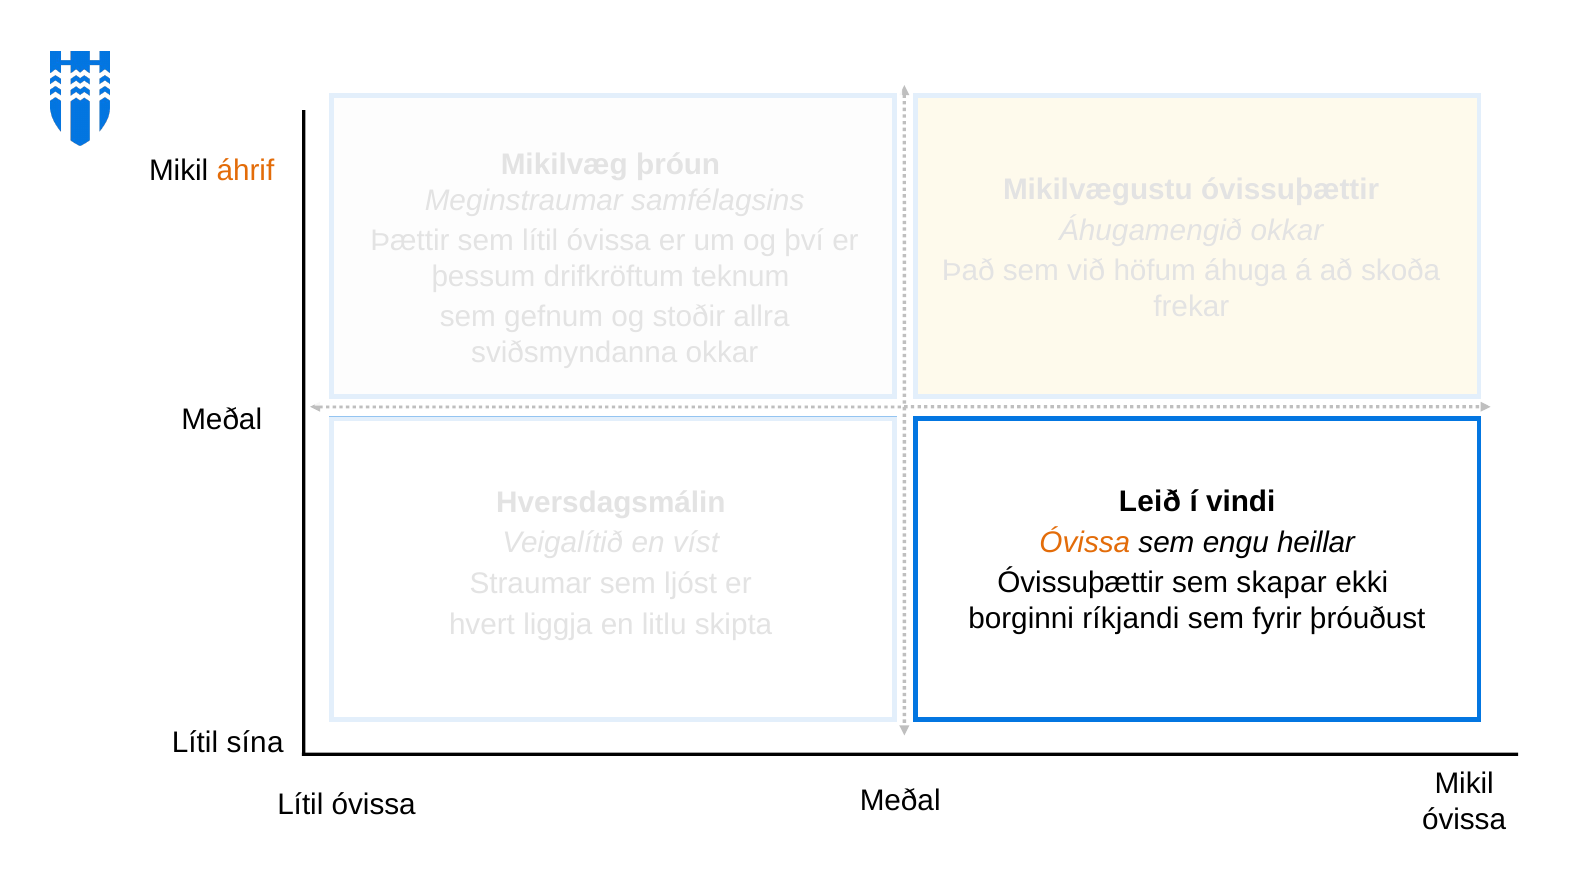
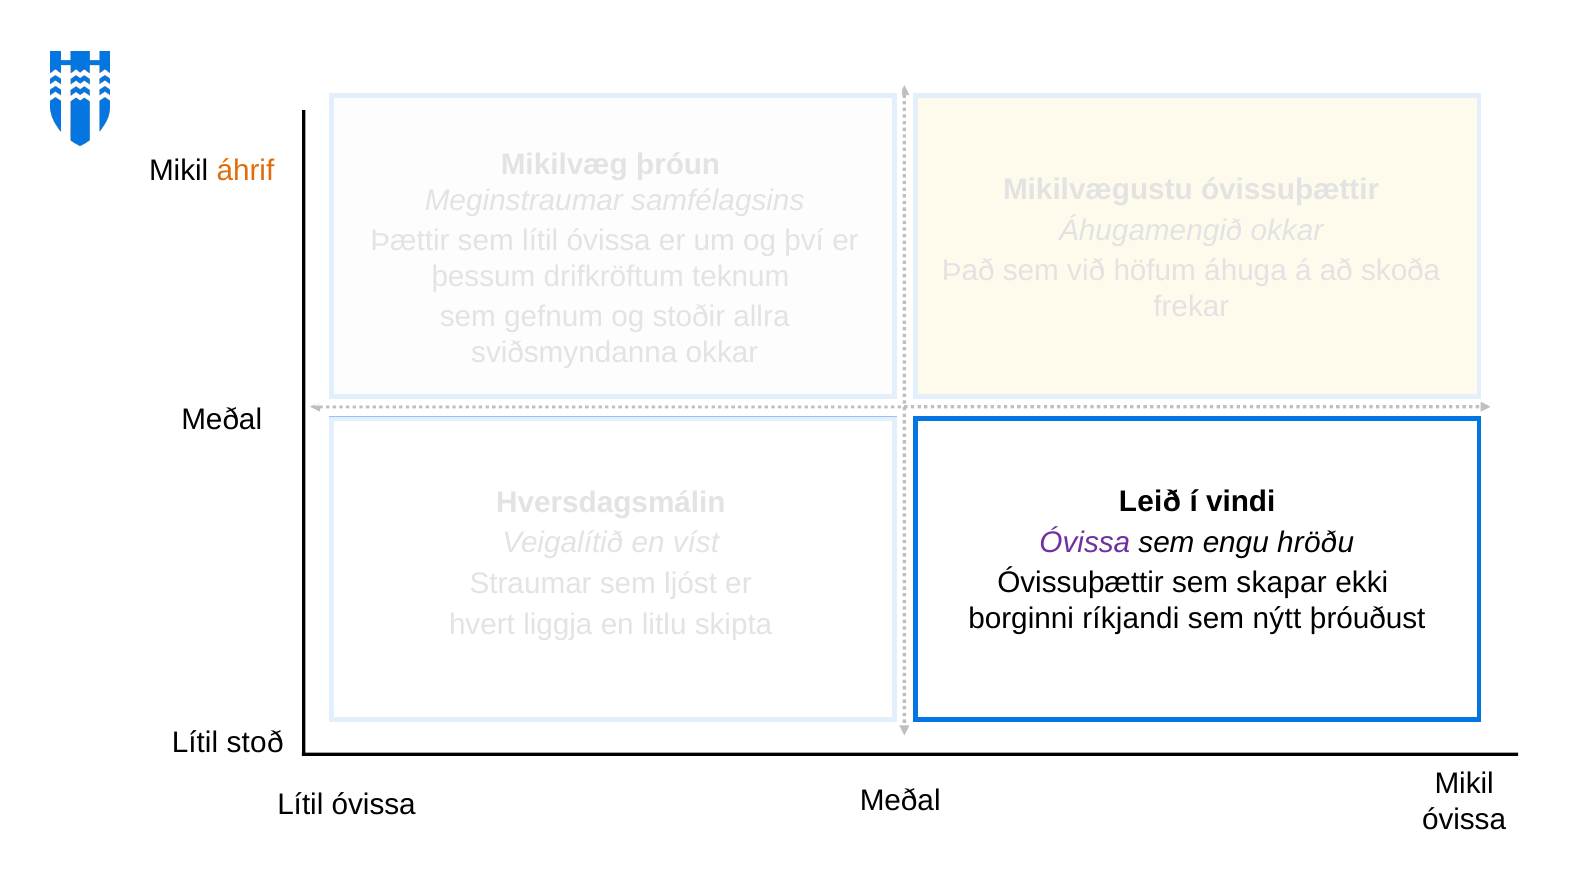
Óvissa at (1085, 542) colour: orange -> purple
heillar: heillar -> hröðu
fyrir: fyrir -> nýtt
sína: sína -> stoð
